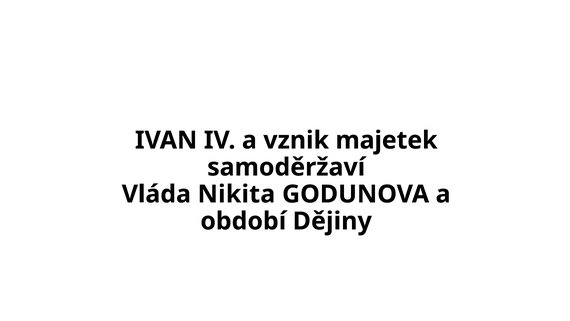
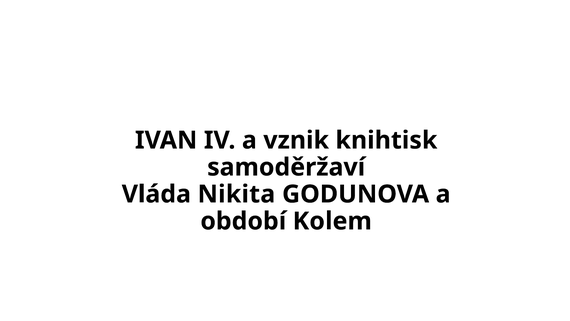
majetek: majetek -> knihtisk
Dějiny: Dějiny -> Kolem
